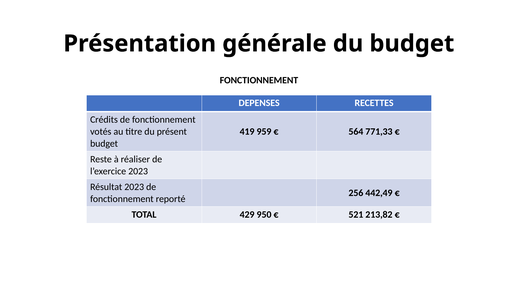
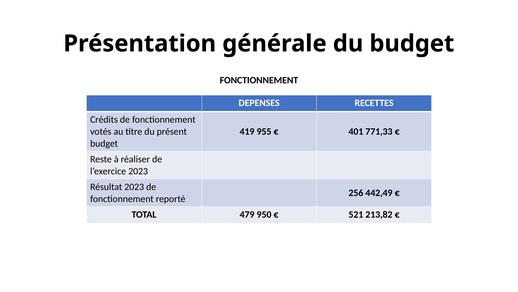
959: 959 -> 955
564: 564 -> 401
429: 429 -> 479
